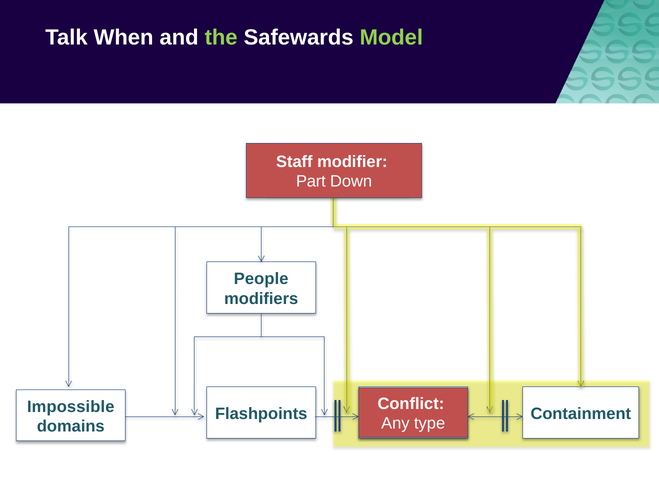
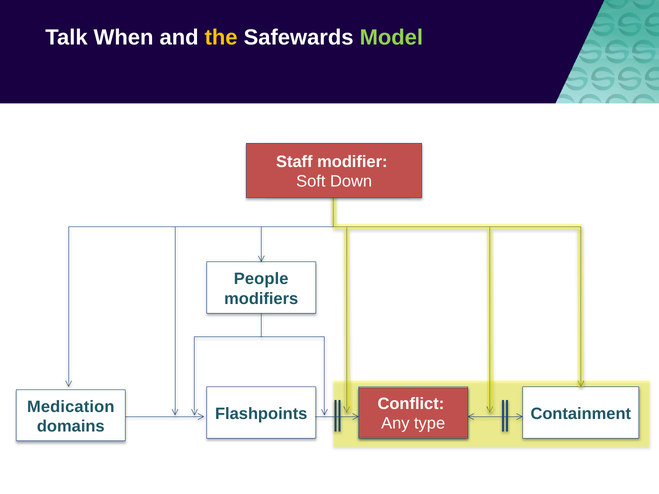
the colour: light green -> yellow
Part: Part -> Soft
Impossible: Impossible -> Medication
